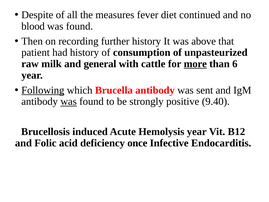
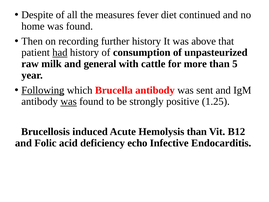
blood: blood -> home
had underline: none -> present
more underline: present -> none
6: 6 -> 5
9.40: 9.40 -> 1.25
Hemolysis year: year -> than
once: once -> echo
